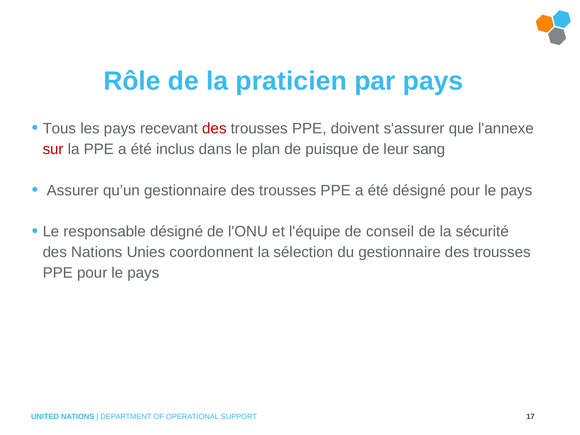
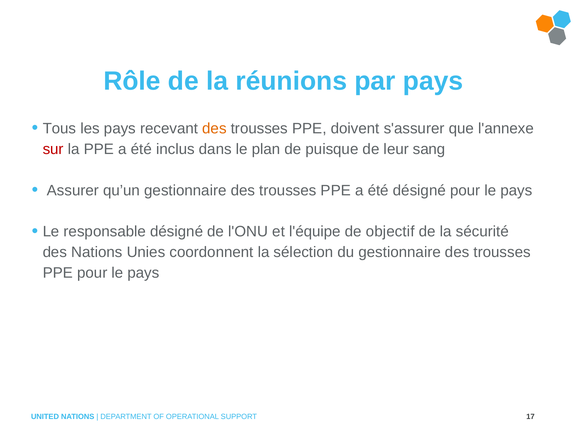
praticien: praticien -> réunions
des at (214, 128) colour: red -> orange
conseil: conseil -> objectif
